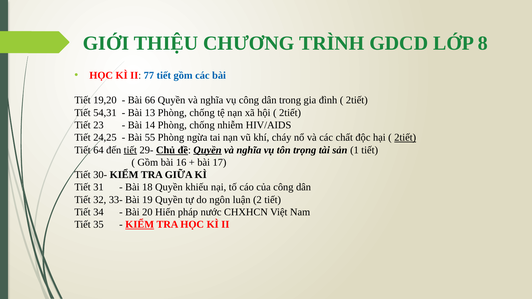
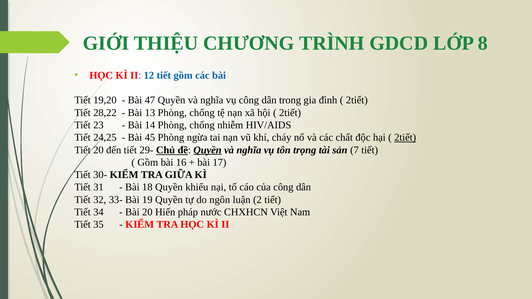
77: 77 -> 12
66: 66 -> 47
54,31: 54,31 -> 28,22
55: 55 -> 45
Tiết 64: 64 -> 20
tiết at (130, 150) underline: present -> none
1: 1 -> 7
KIỂM at (140, 225) underline: present -> none
